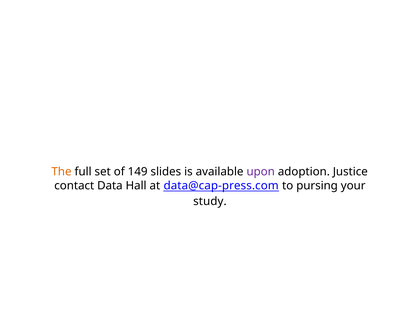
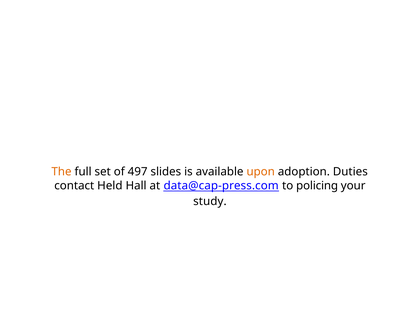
149: 149 -> 497
upon colour: purple -> orange
Justice: Justice -> Duties
Data: Data -> Held
pursing: pursing -> policing
